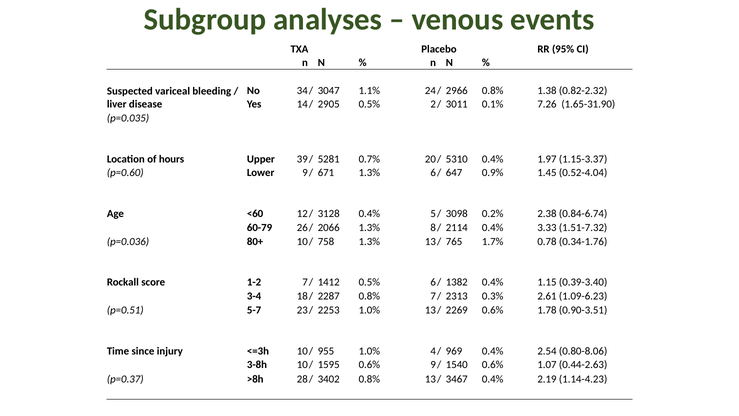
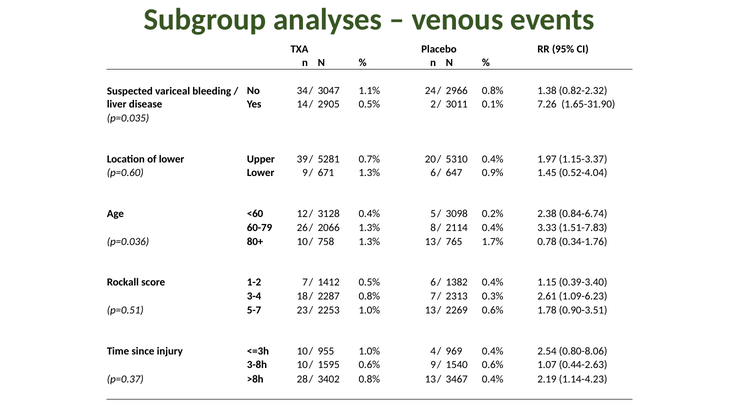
of hours: hours -> lower
1.51-7.32: 1.51-7.32 -> 1.51-7.83
